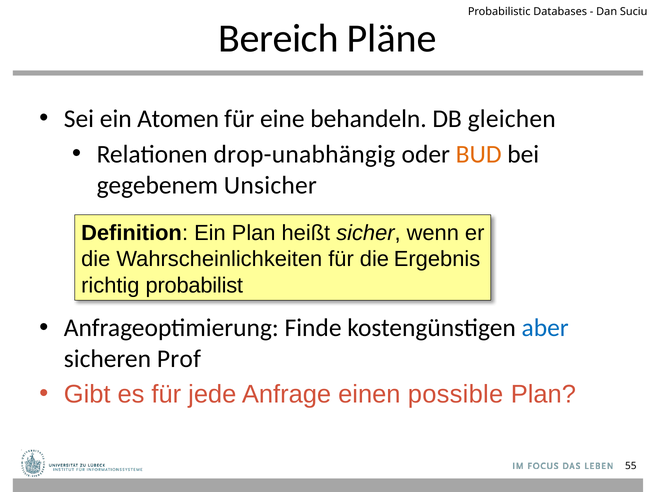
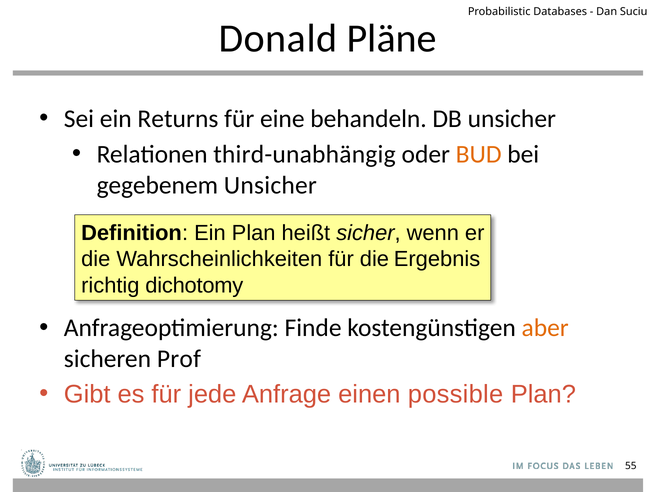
Bereich: Bereich -> Donald
Atomen: Atomen -> Returns
DB gleichen: gleichen -> unsicher
drop-unabhängig: drop-unabhängig -> third-unabhängig
probabilist: probabilist -> dichotomy
aber colour: blue -> orange
